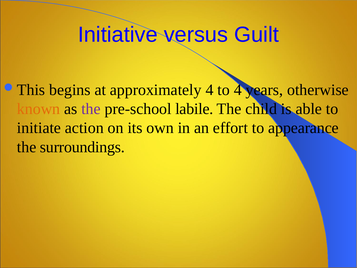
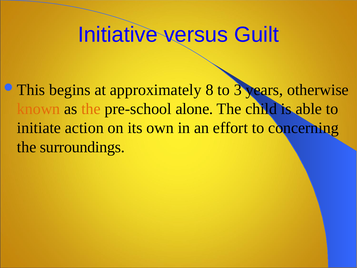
approximately 4: 4 -> 8
to 4: 4 -> 3
the at (91, 109) colour: purple -> orange
labile: labile -> alone
appearance: appearance -> concerning
